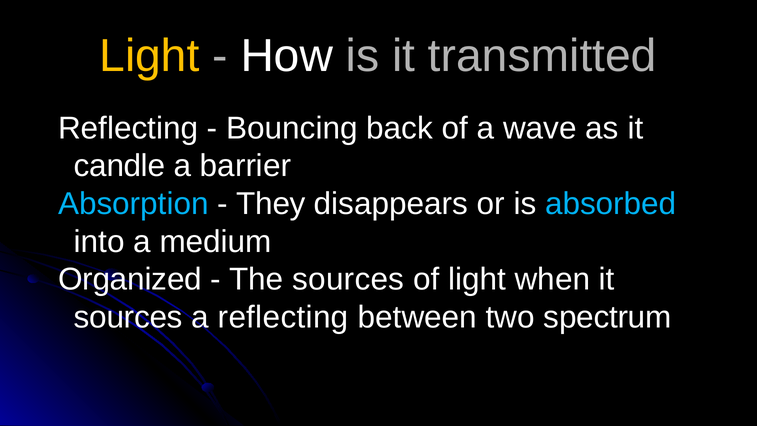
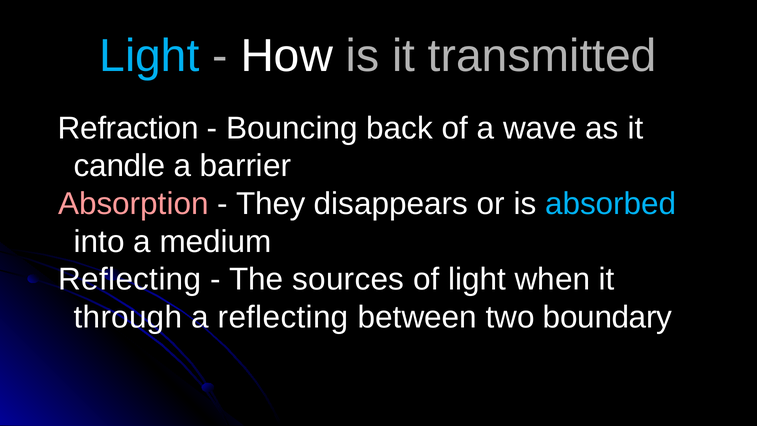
Light at (149, 56) colour: yellow -> light blue
Reflecting at (128, 128): Reflecting -> Refraction
Absorption colour: light blue -> pink
Organized at (130, 279): Organized -> Reflecting
sources at (128, 317): sources -> through
spectrum: spectrum -> boundary
